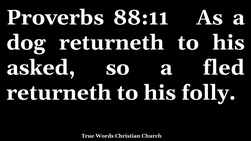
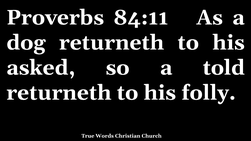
88:11: 88:11 -> 84:11
fled: fled -> told
